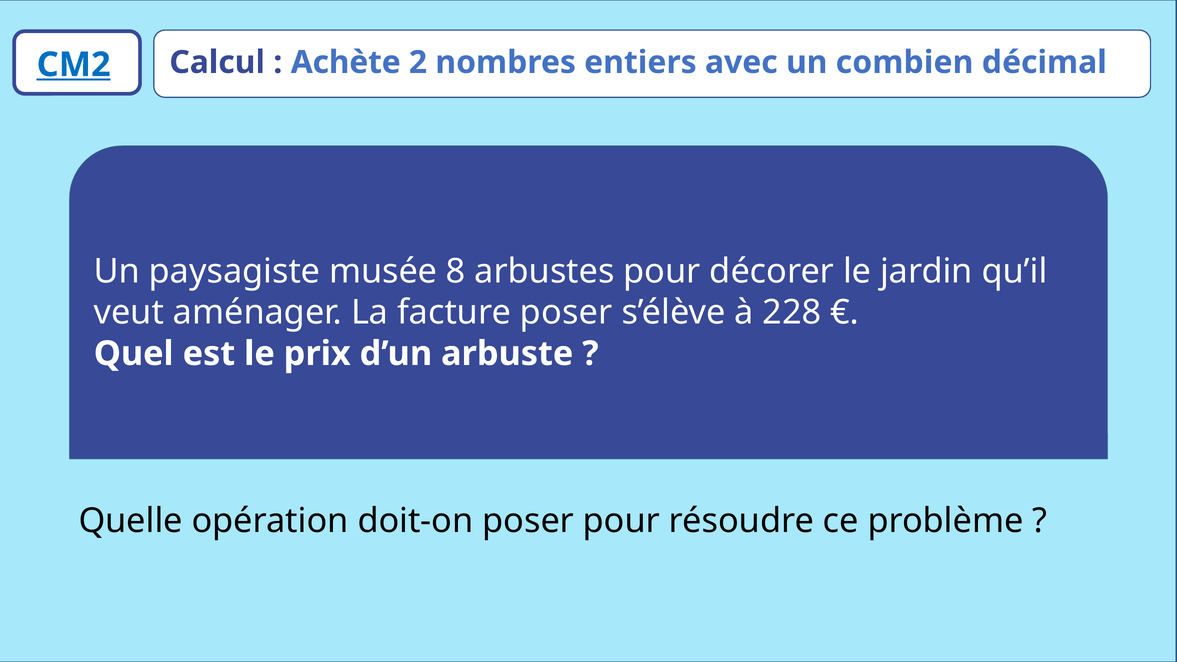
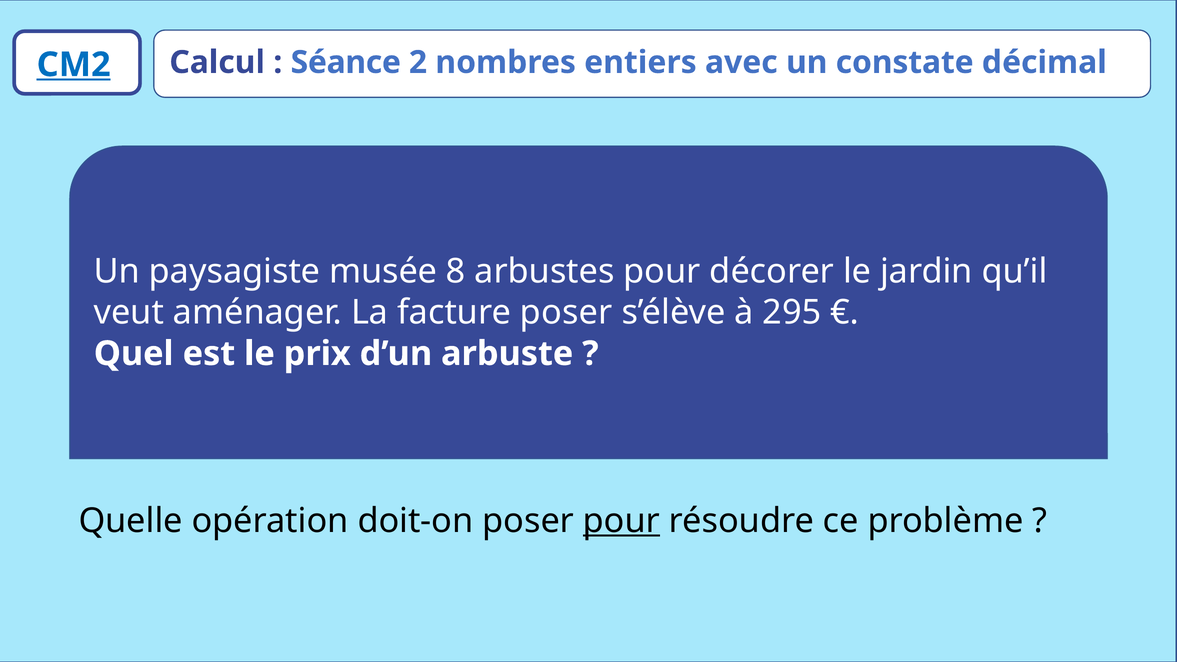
Achète: Achète -> Séance
combien: combien -> constate
228: 228 -> 295
pour at (622, 521) underline: none -> present
